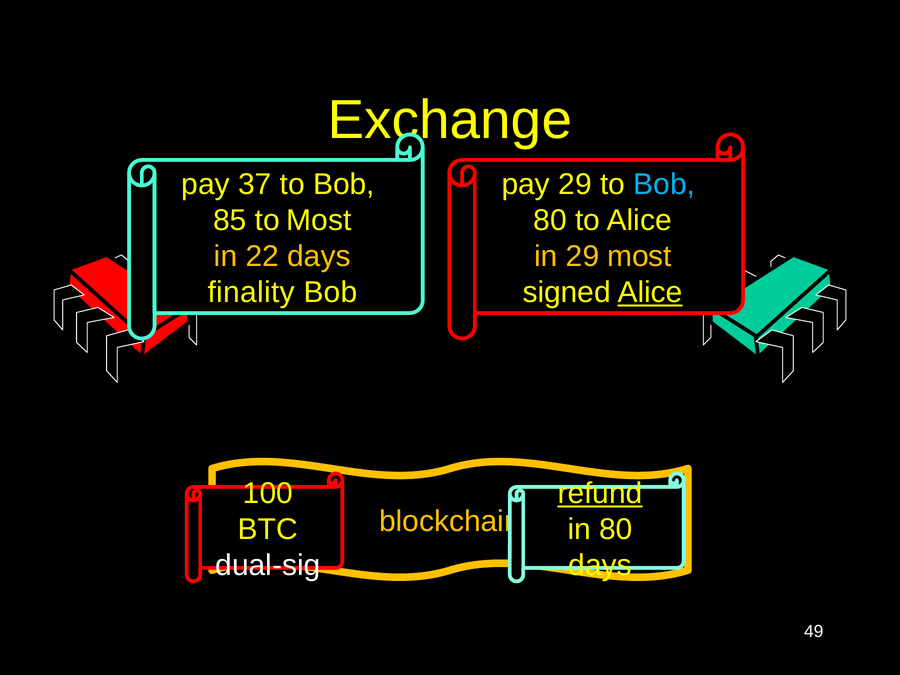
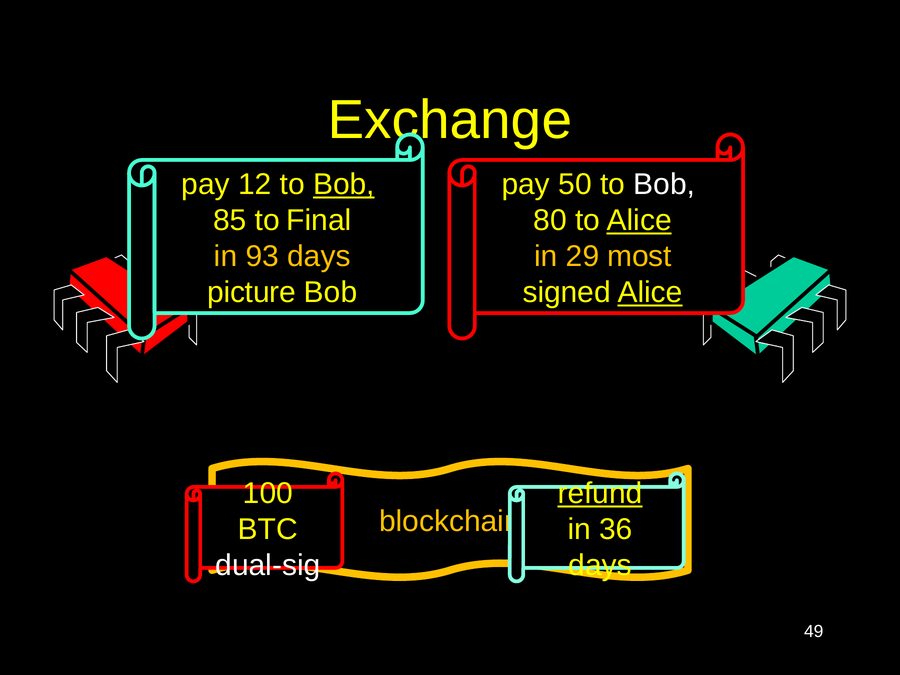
37: 37 -> 12
Bob at (344, 185) underline: none -> present
pay 29: 29 -> 50
Bob at (664, 185) colour: light blue -> white
to Most: Most -> Final
Alice at (639, 221) underline: none -> present
22: 22 -> 93
finality: finality -> picture
in 80: 80 -> 36
